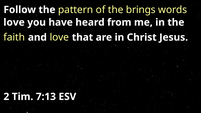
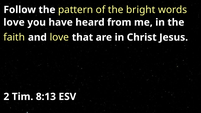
brings: brings -> bright
7:13: 7:13 -> 8:13
